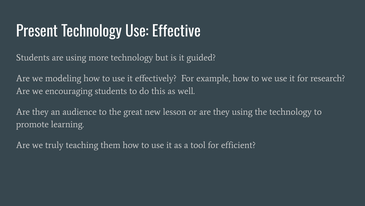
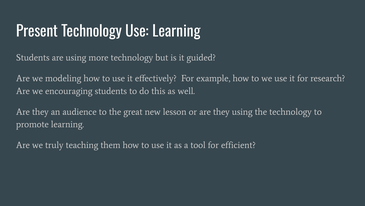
Use Effective: Effective -> Learning
